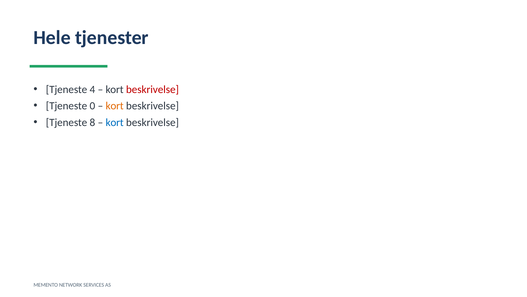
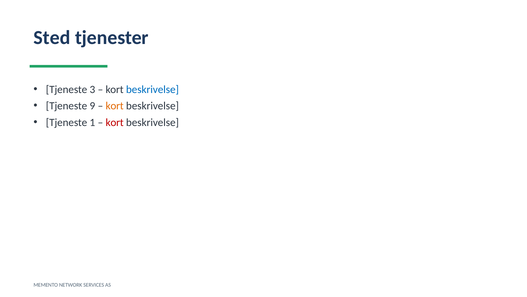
Hele: Hele -> Sted
4: 4 -> 3
beskrivelse at (152, 89) colour: red -> blue
0: 0 -> 9
8: 8 -> 1
kort at (115, 122) colour: blue -> red
